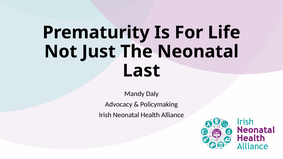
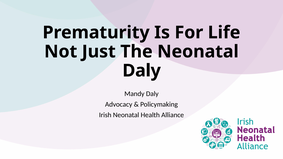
Last at (141, 71): Last -> Daly
